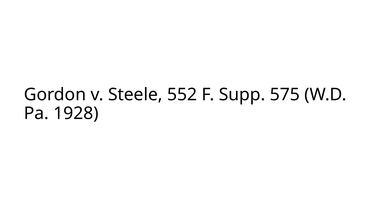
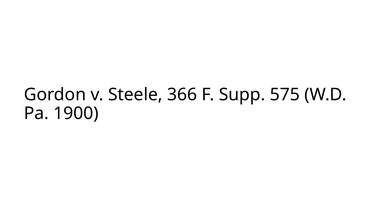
552: 552 -> 366
1928: 1928 -> 1900
